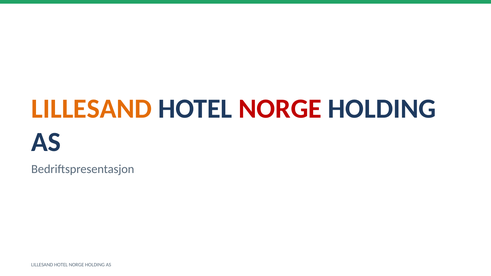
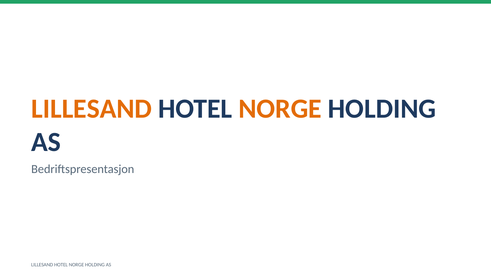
NORGE at (280, 109) colour: red -> orange
